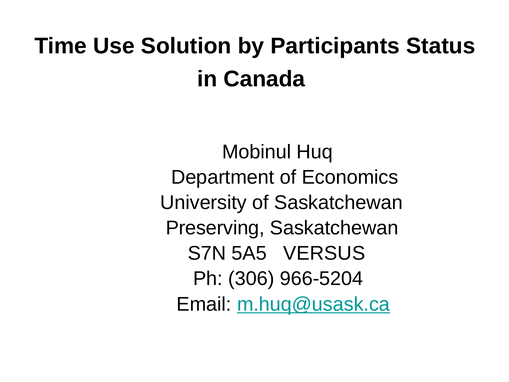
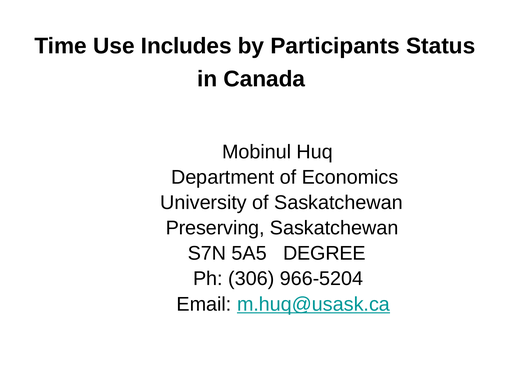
Solution: Solution -> Includes
VERSUS: VERSUS -> DEGREE
